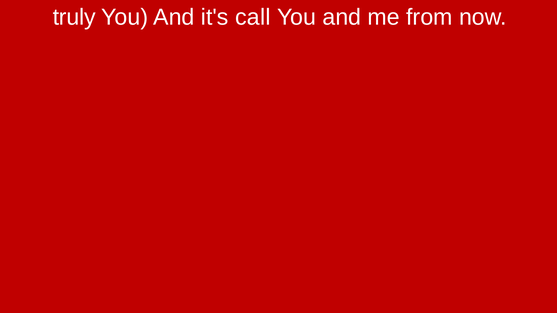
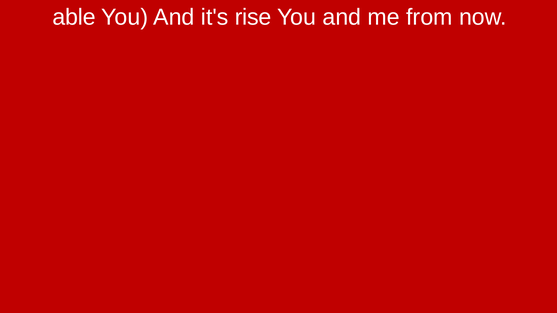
truly: truly -> able
call: call -> rise
